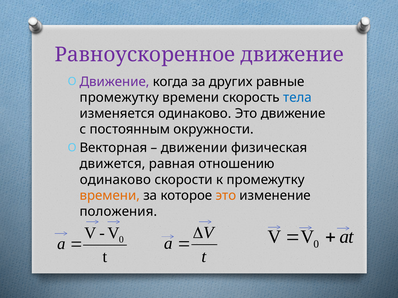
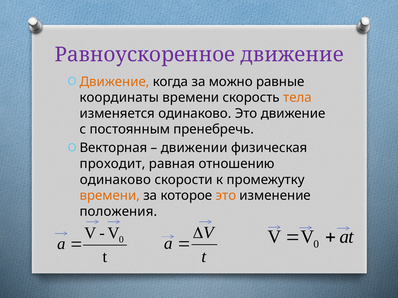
Движение at (114, 82) colour: purple -> orange
других: других -> можно
промежутку at (119, 98): промежутку -> координаты
тела colour: blue -> orange
окружности: окружности -> пренебречь
движется: движется -> проходит
